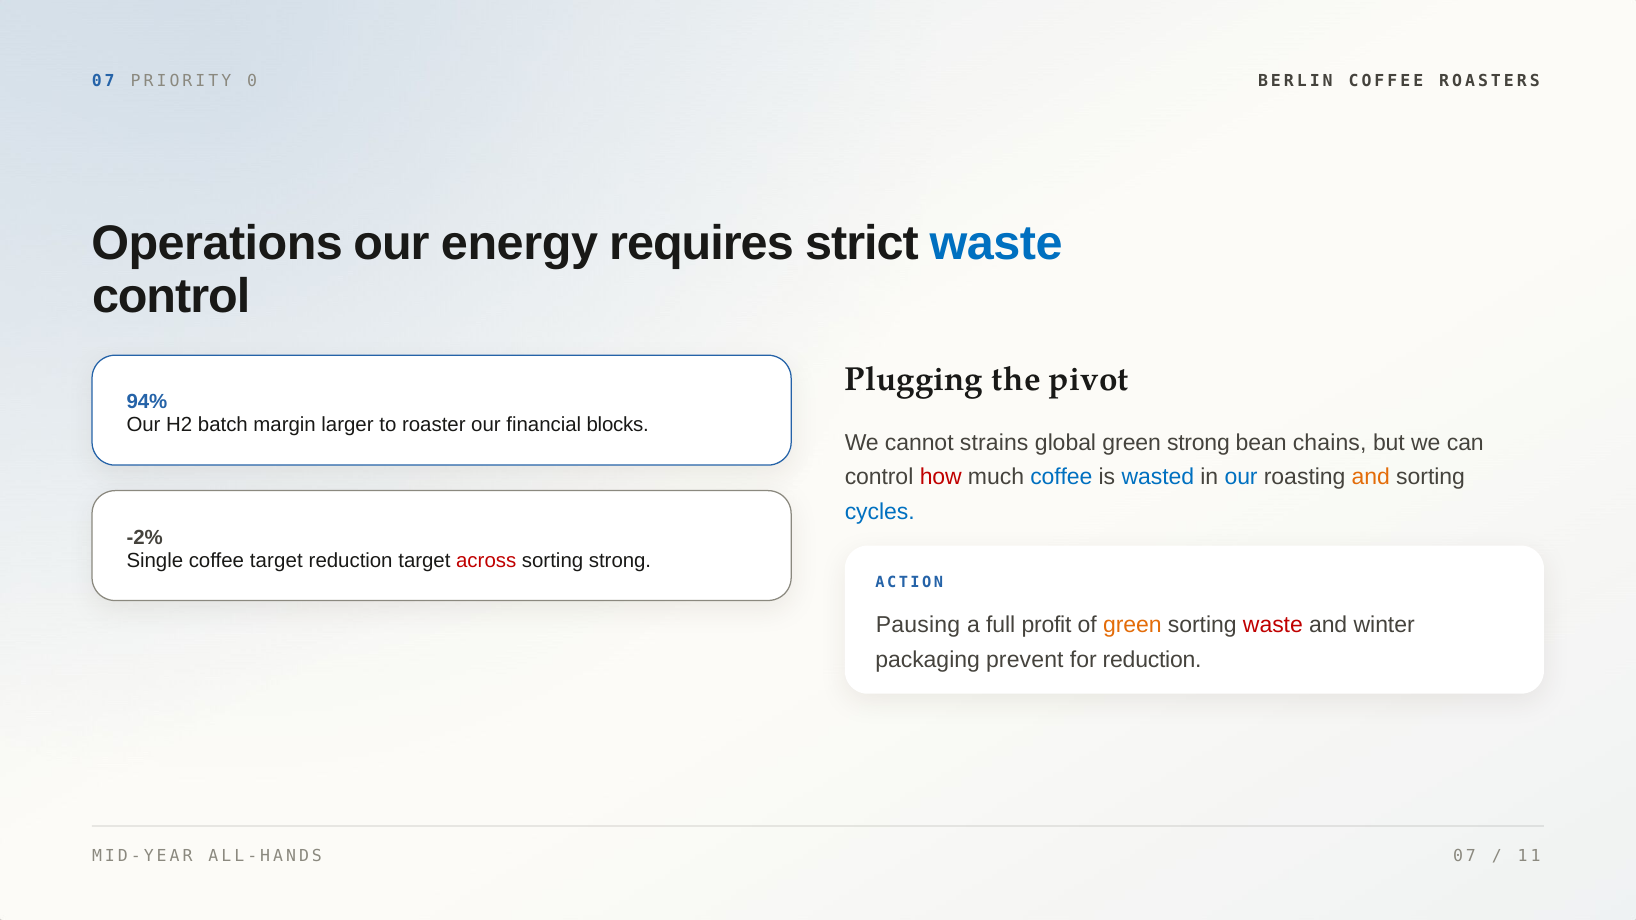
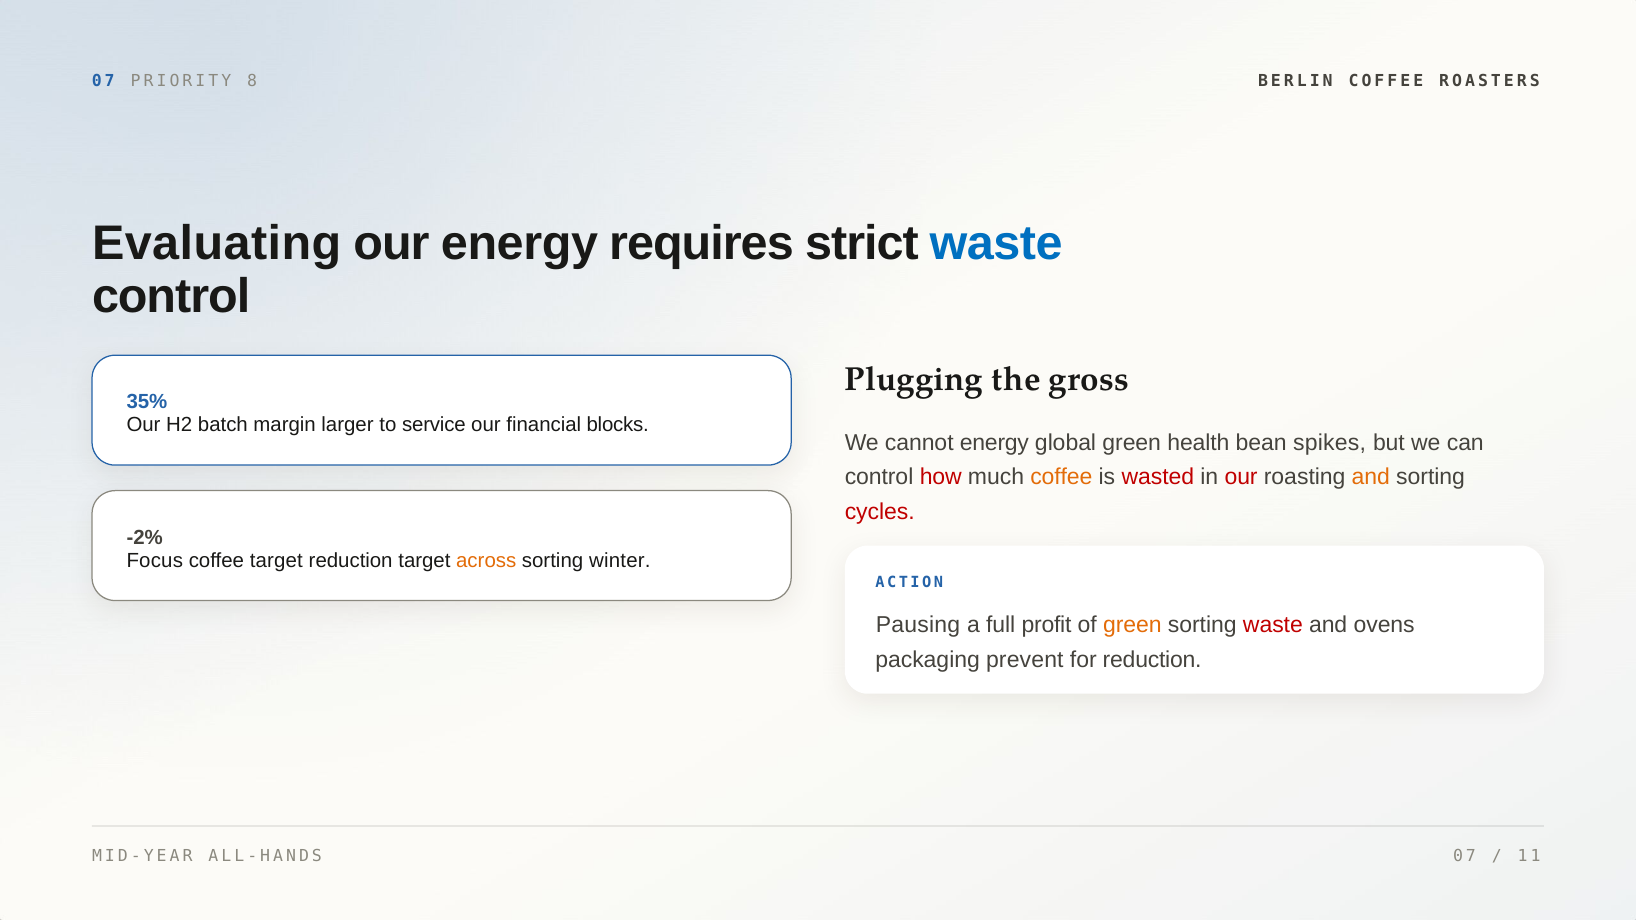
0: 0 -> 8
Operations: Operations -> Evaluating
pivot: pivot -> gross
94%: 94% -> 35%
roaster: roaster -> service
cannot strains: strains -> energy
green strong: strong -> health
chains: chains -> spikes
coffee at (1061, 477) colour: blue -> orange
wasted colour: blue -> red
our at (1241, 477) colour: blue -> red
cycles colour: blue -> red
Single: Single -> Focus
across colour: red -> orange
sorting strong: strong -> winter
winter: winter -> ovens
